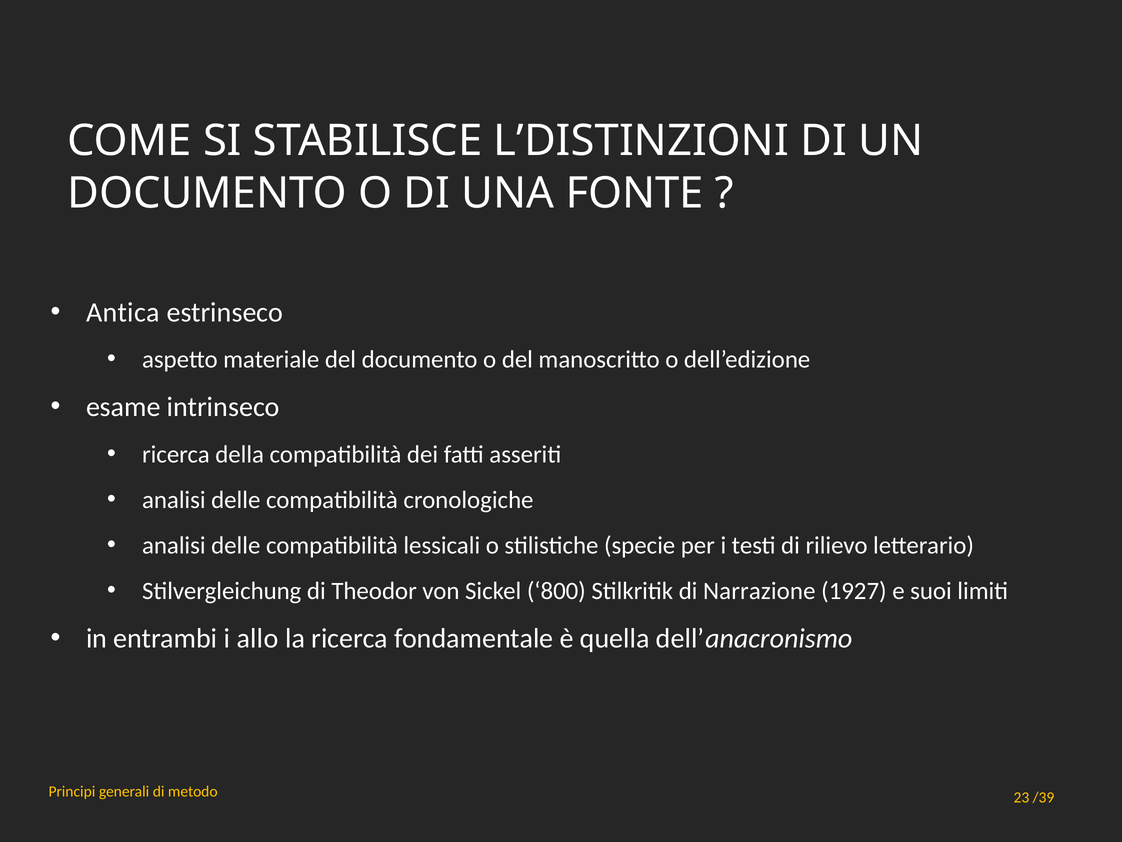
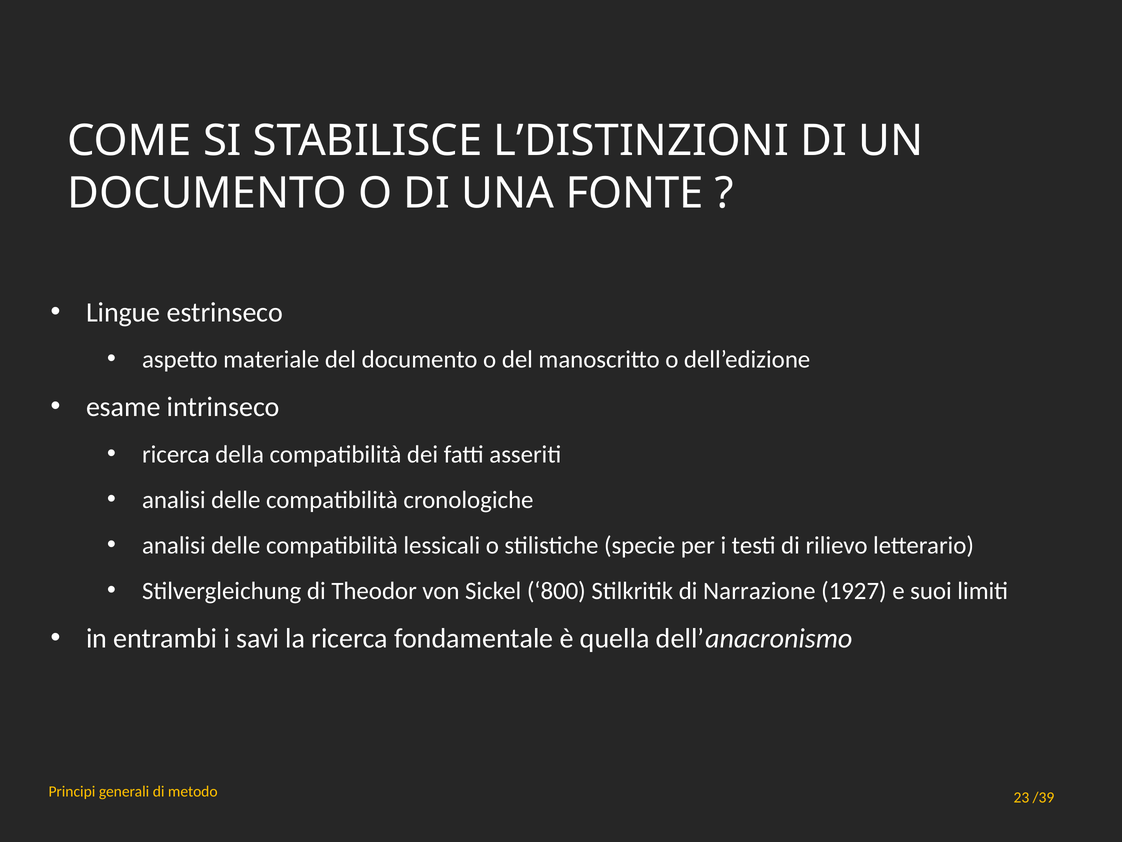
Antica: Antica -> Lingue
allo: allo -> savi
